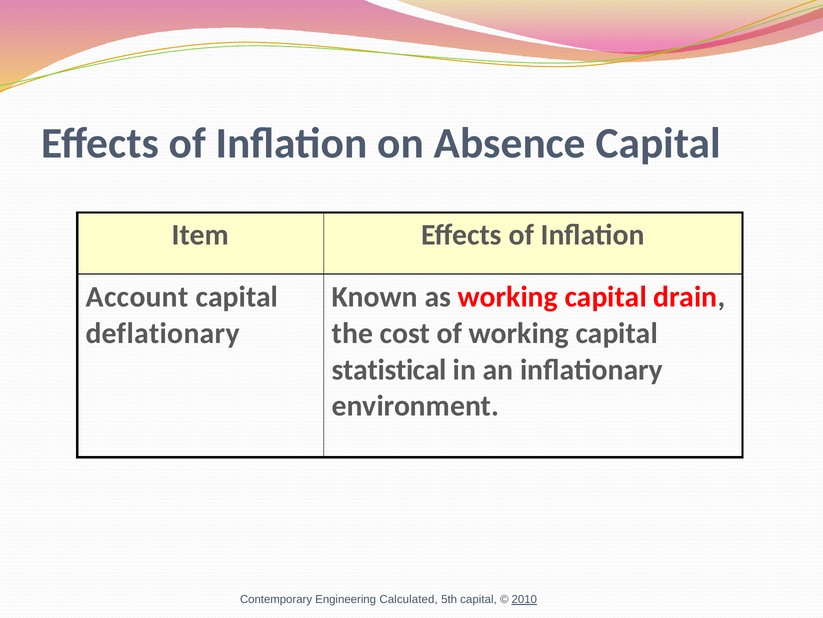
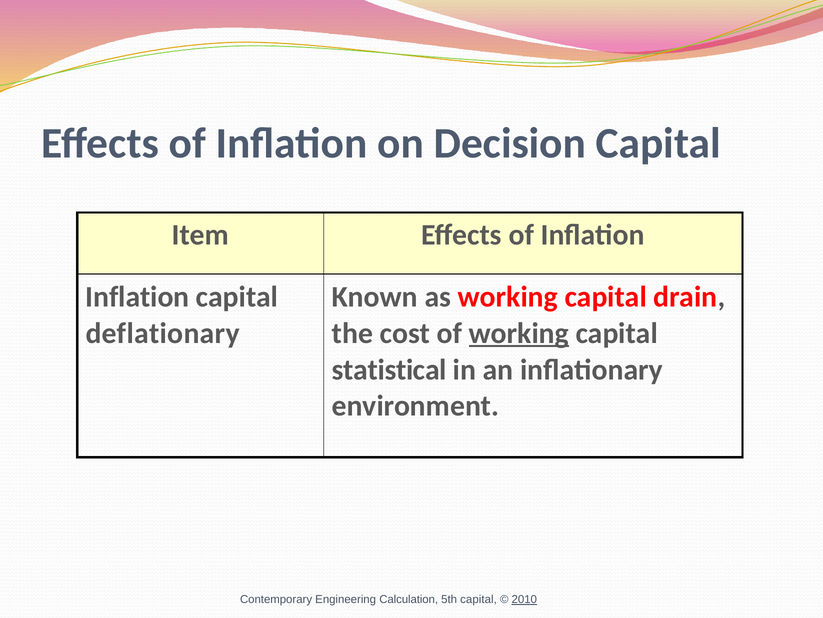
Absence: Absence -> Decision
Account at (137, 297): Account -> Inflation
working at (519, 333) underline: none -> present
Calculated: Calculated -> Calculation
